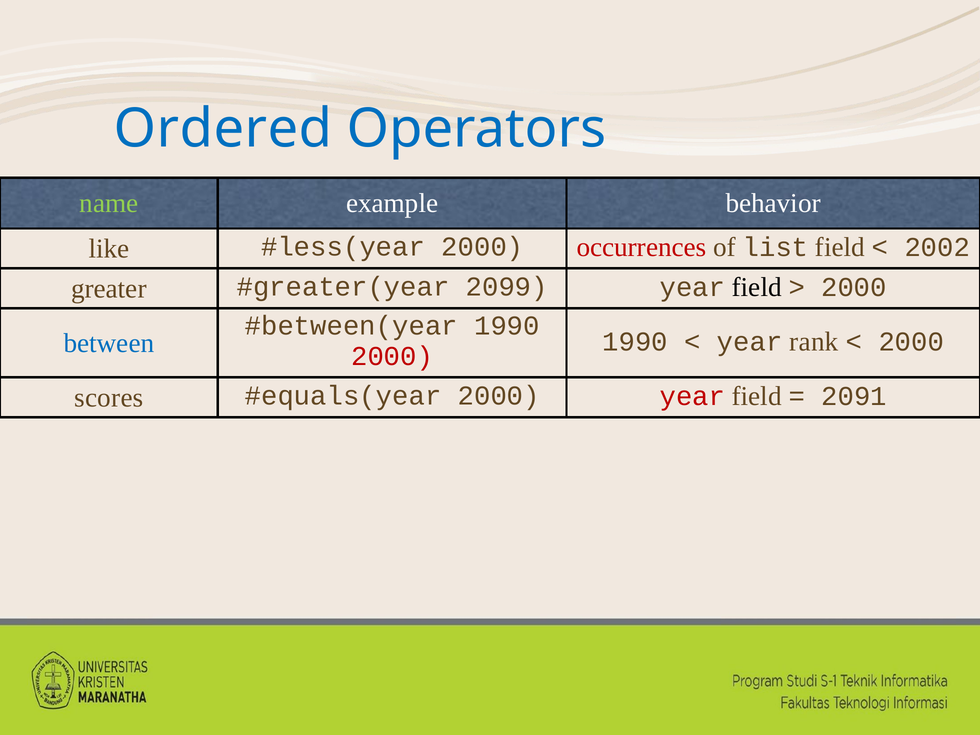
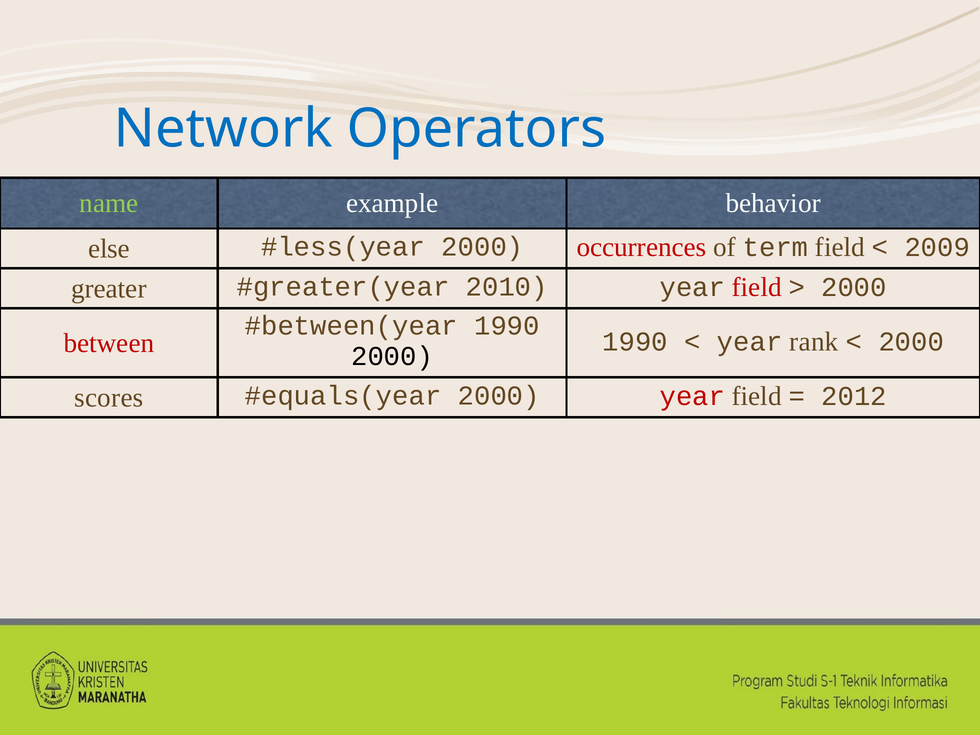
Ordered: Ordered -> Network
like: like -> else
list: list -> term
2002: 2002 -> 2009
2099: 2099 -> 2010
field at (757, 287) colour: black -> red
between colour: blue -> red
2000 at (392, 357) colour: red -> black
2091: 2091 -> 2012
